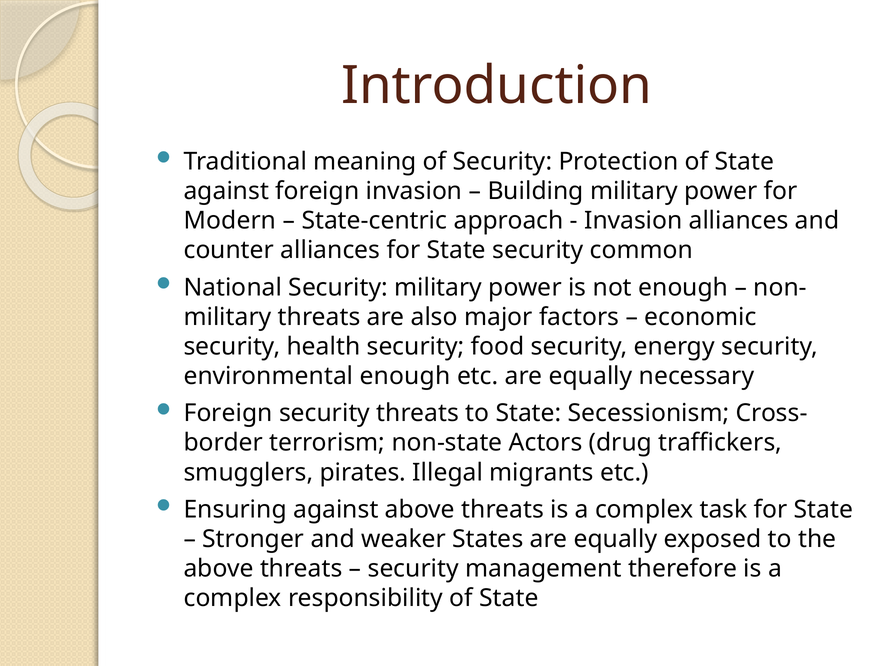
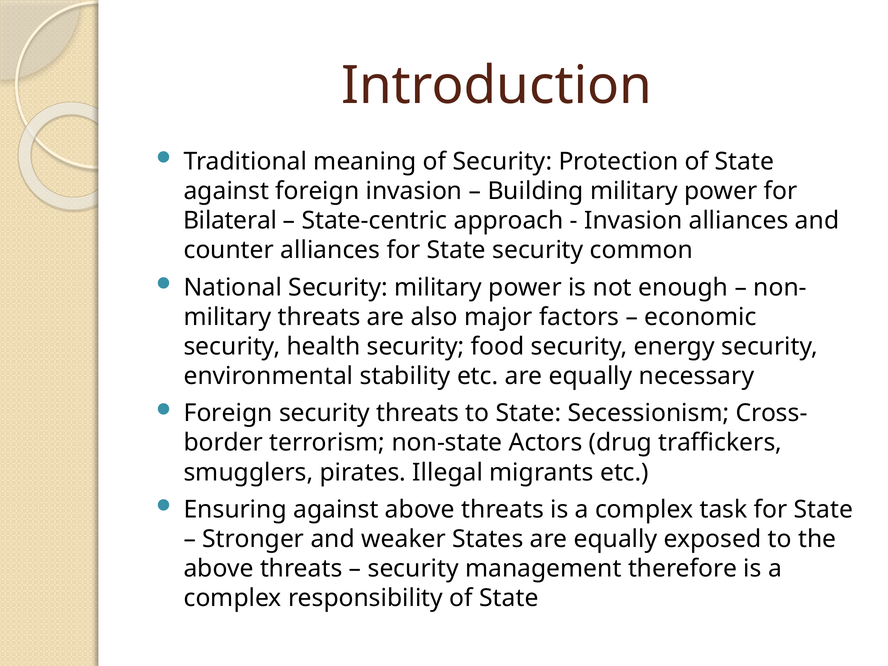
Modern: Modern -> Bilateral
environmental enough: enough -> stability
